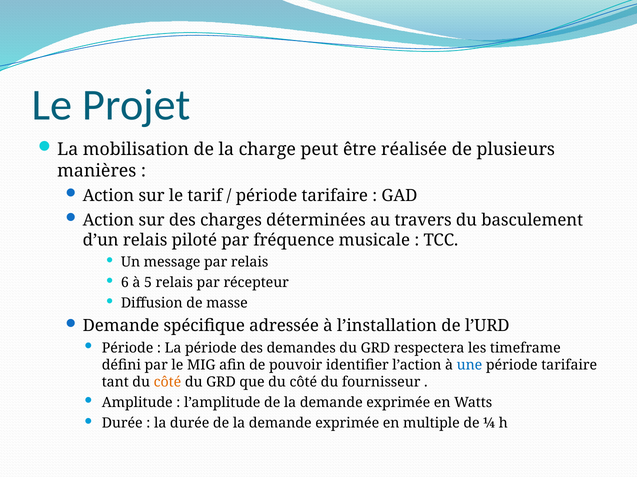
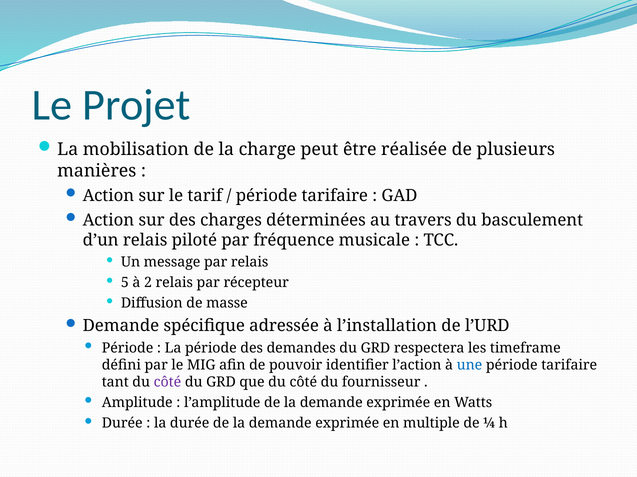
6: 6 -> 5
5: 5 -> 2
côté at (167, 382) colour: orange -> purple
